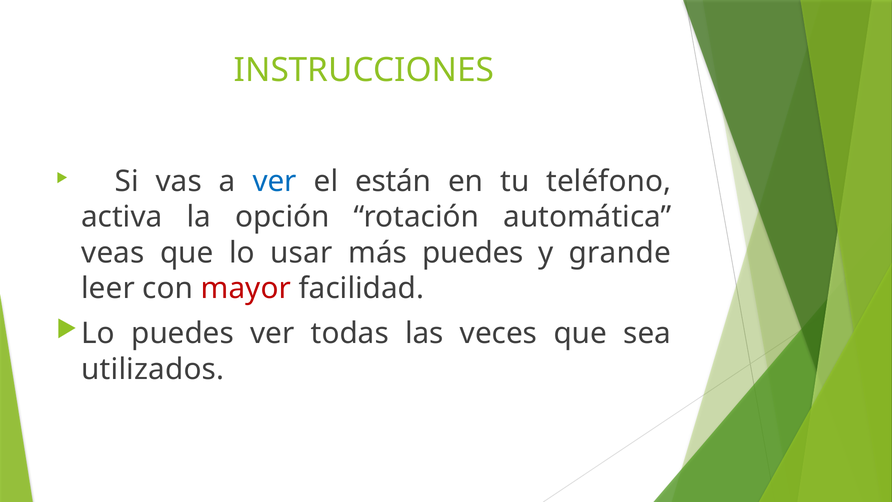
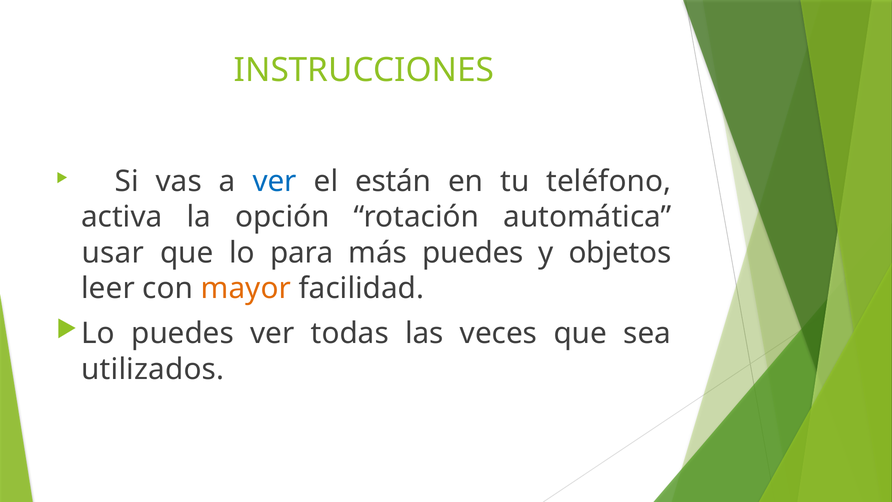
veas: veas -> usar
usar: usar -> para
grande: grande -> objetos
mayor colour: red -> orange
